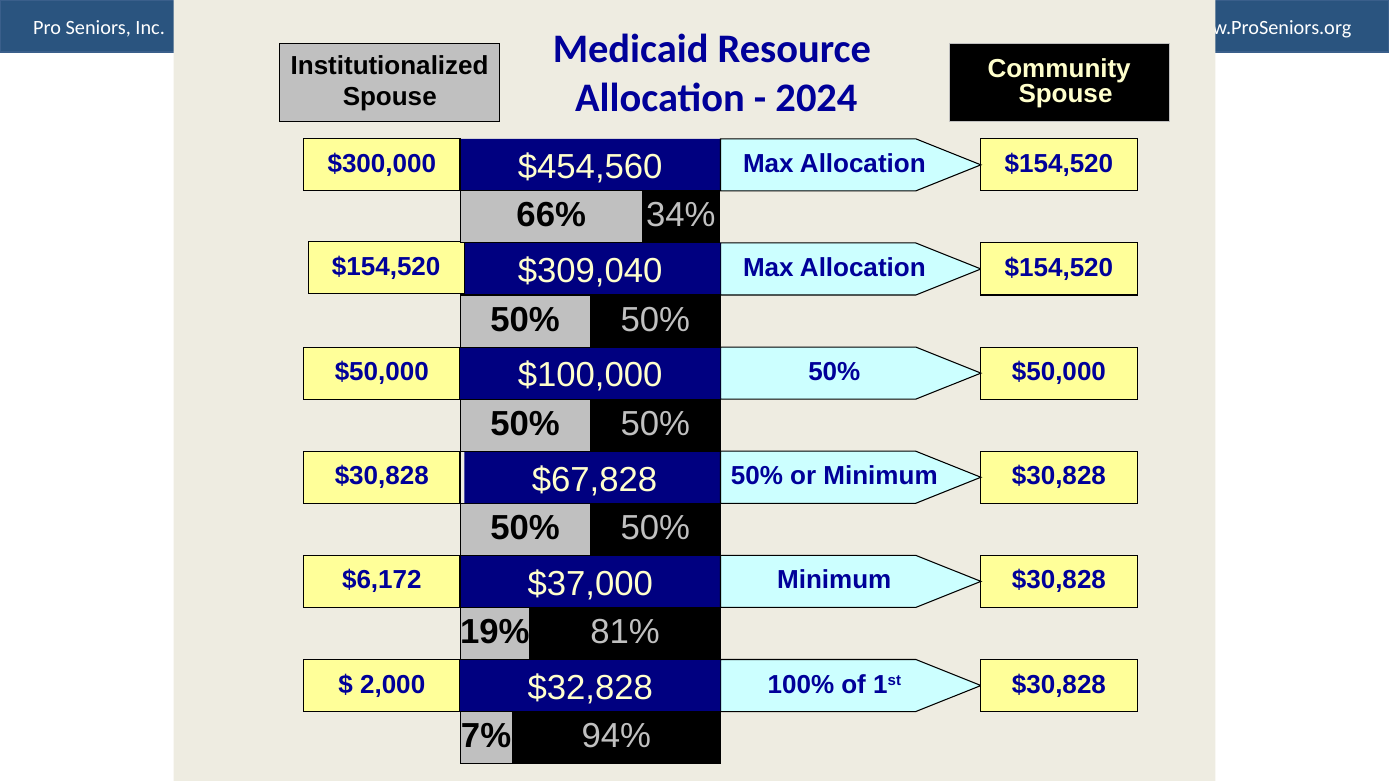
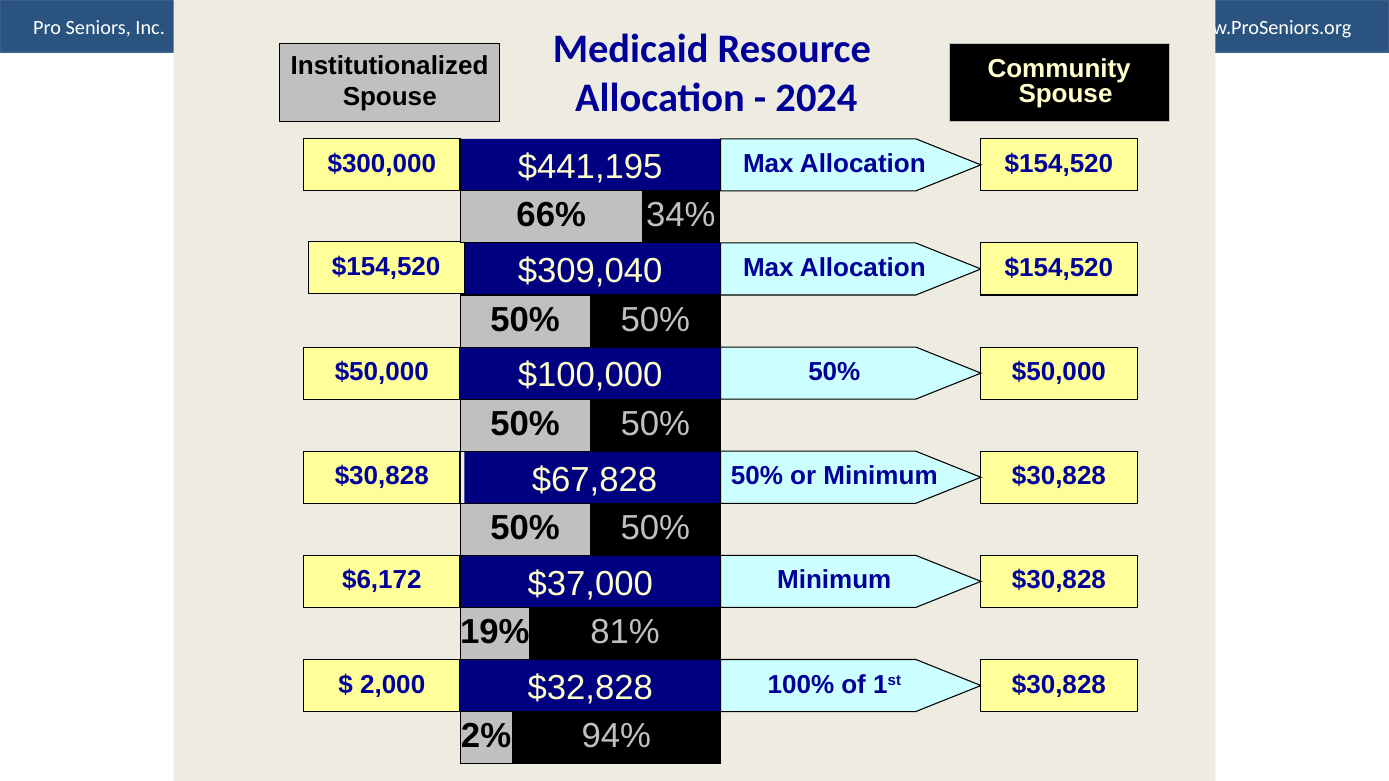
$454,560: $454,560 -> $441,195
7%: 7% -> 2%
